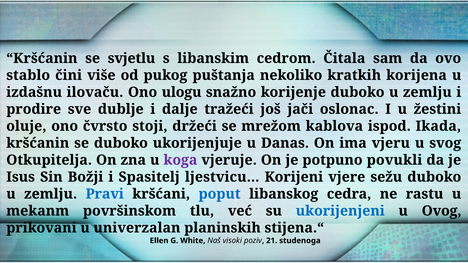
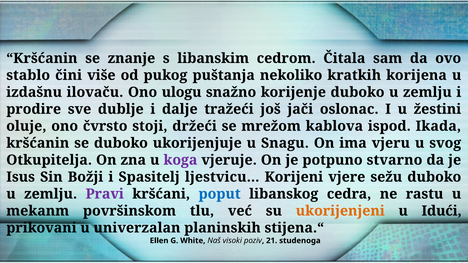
svjetlu: svjetlu -> znanje
Danas: Danas -> Snagu
povukli: povukli -> stvarno
Pravi colour: blue -> purple
ukorijenjeni colour: blue -> orange
Ovog: Ovog -> Idući
